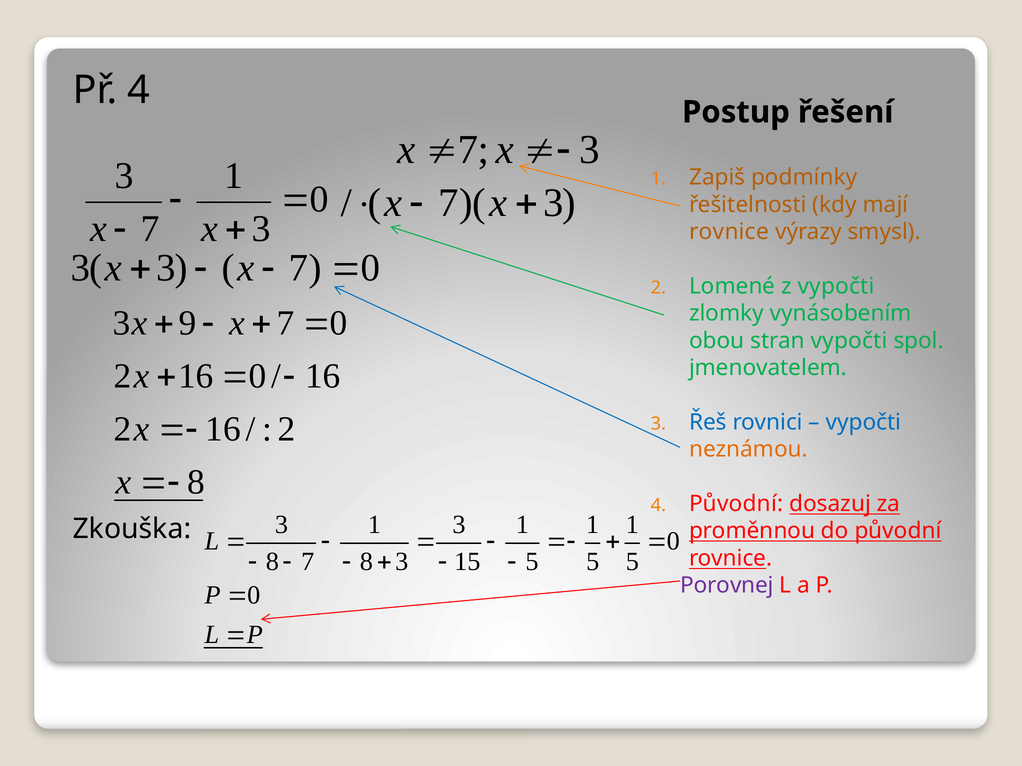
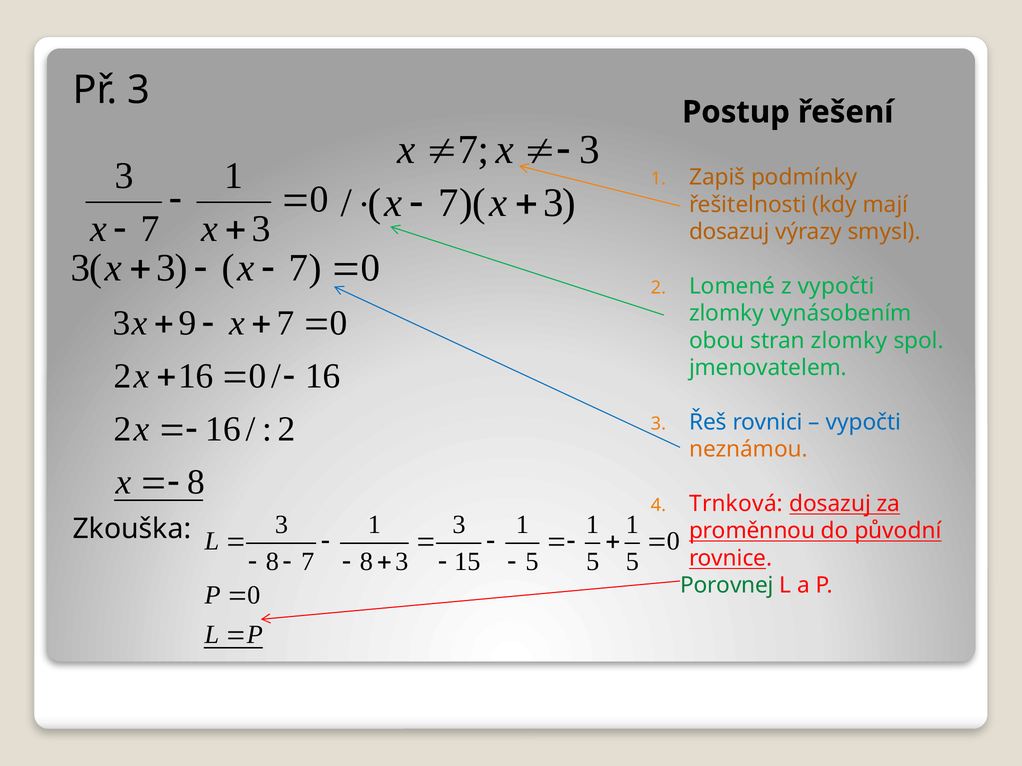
Př 4: 4 -> 3
rovnice at (729, 232): rovnice -> dosazuj
stran vypočti: vypočti -> zlomky
Původní at (736, 504): Původní -> Trnková
Porovnej colour: purple -> green
